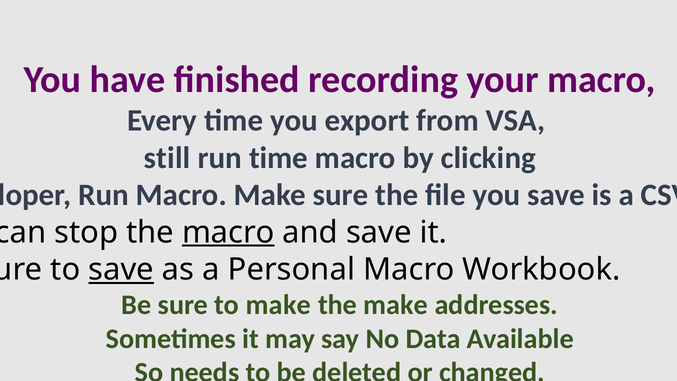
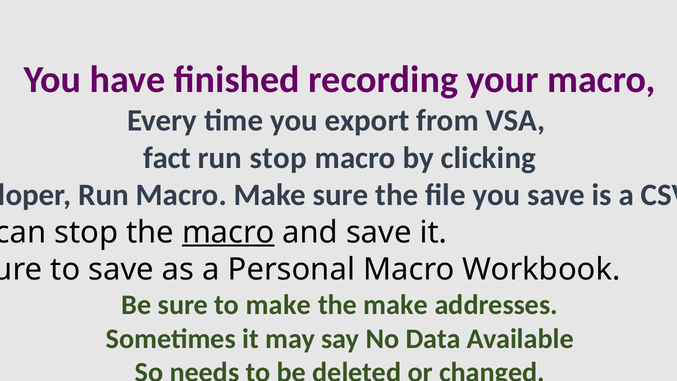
still: still -> fact
run time: time -> stop
save at (121, 269) underline: present -> none
